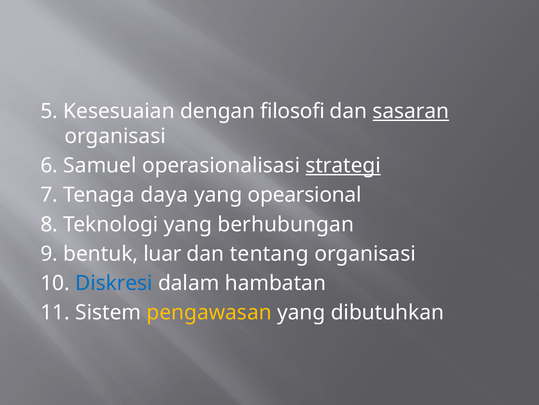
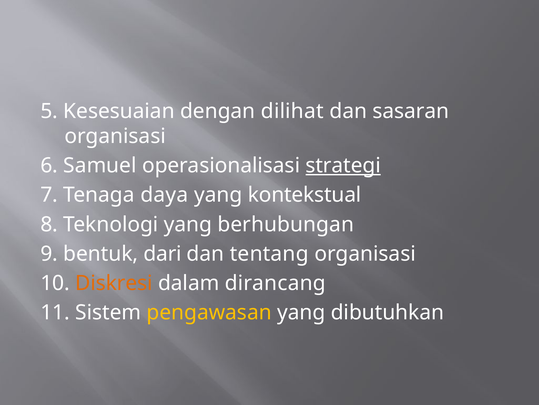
filosofi: filosofi -> dilihat
sasaran underline: present -> none
opearsional: opearsional -> kontekstual
luar: luar -> dari
Diskresi colour: blue -> orange
hambatan: hambatan -> dirancang
